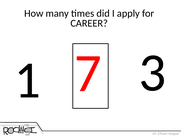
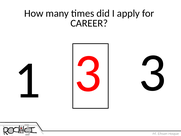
1 7: 7 -> 3
